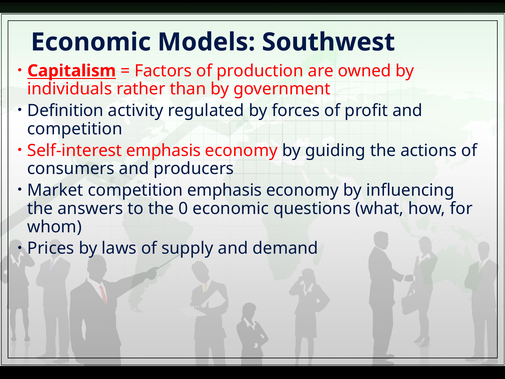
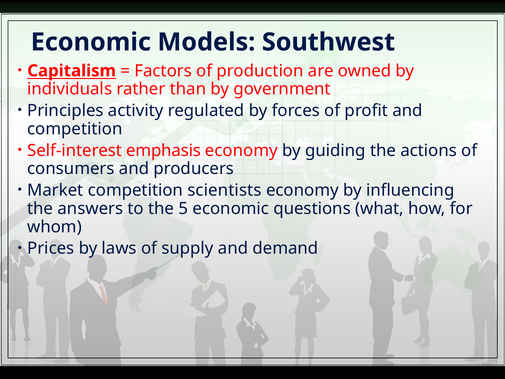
Definition: Definition -> Principles
competition emphasis: emphasis -> scientists
0: 0 -> 5
